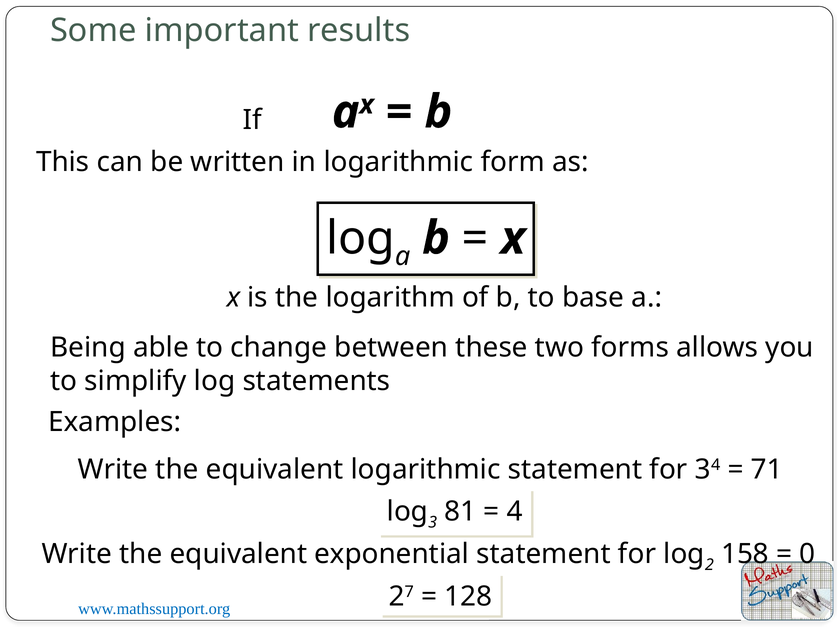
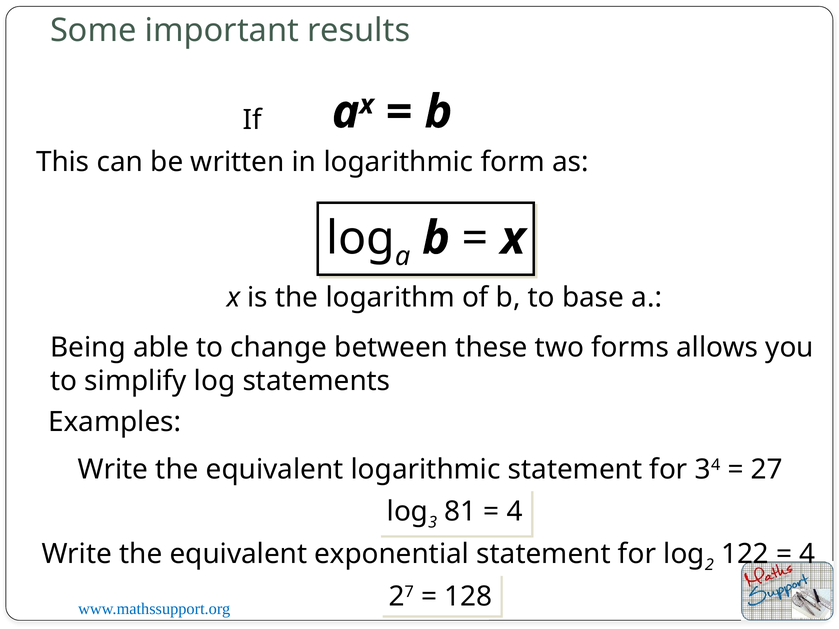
71 at (767, 470): 71 -> 27
158: 158 -> 122
0 at (807, 554): 0 -> 4
